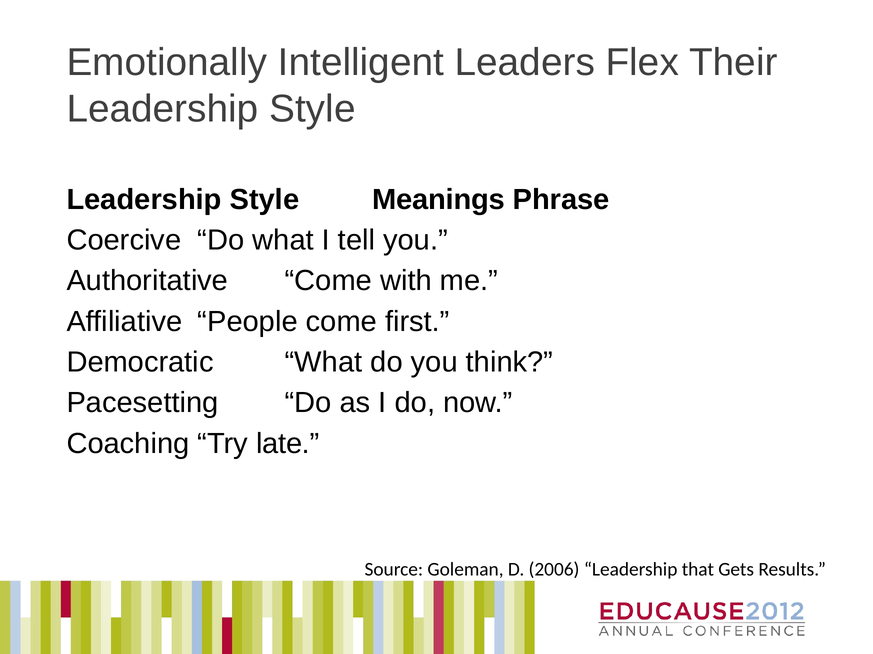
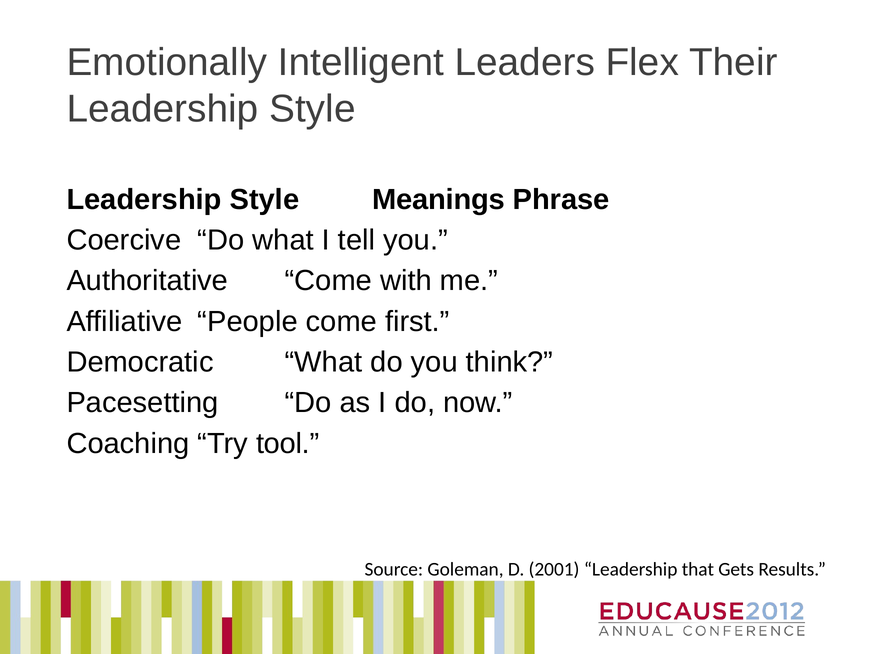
late: late -> tool
2006: 2006 -> 2001
